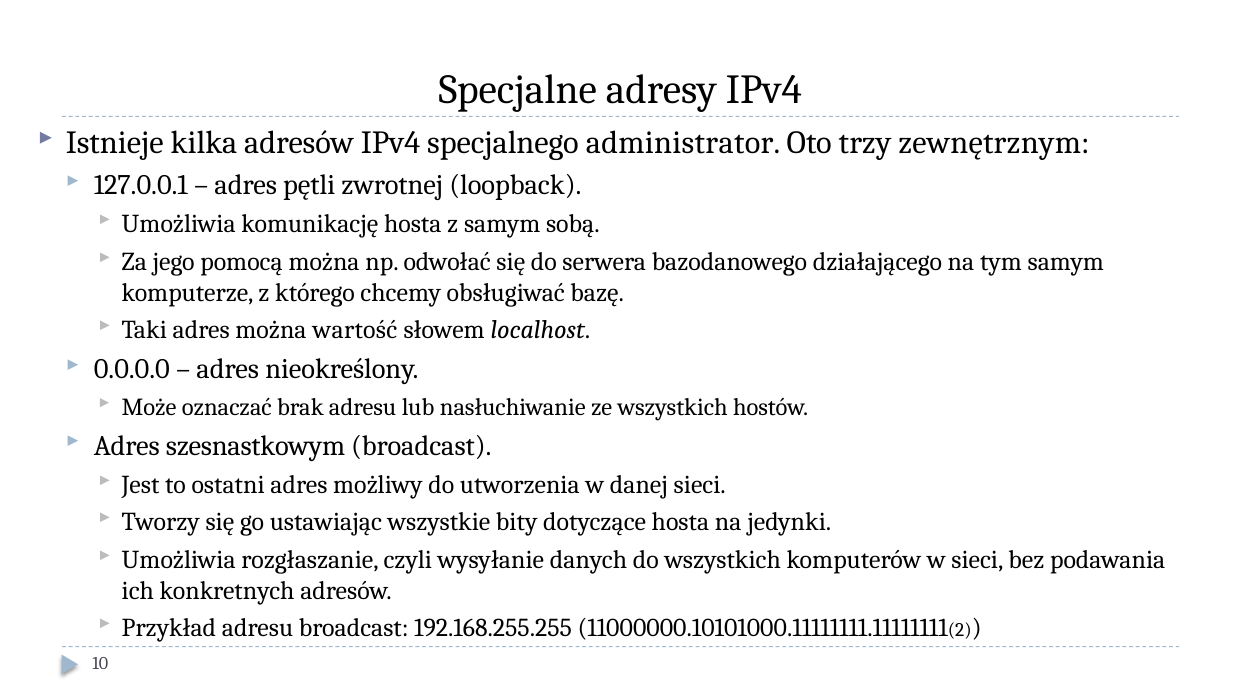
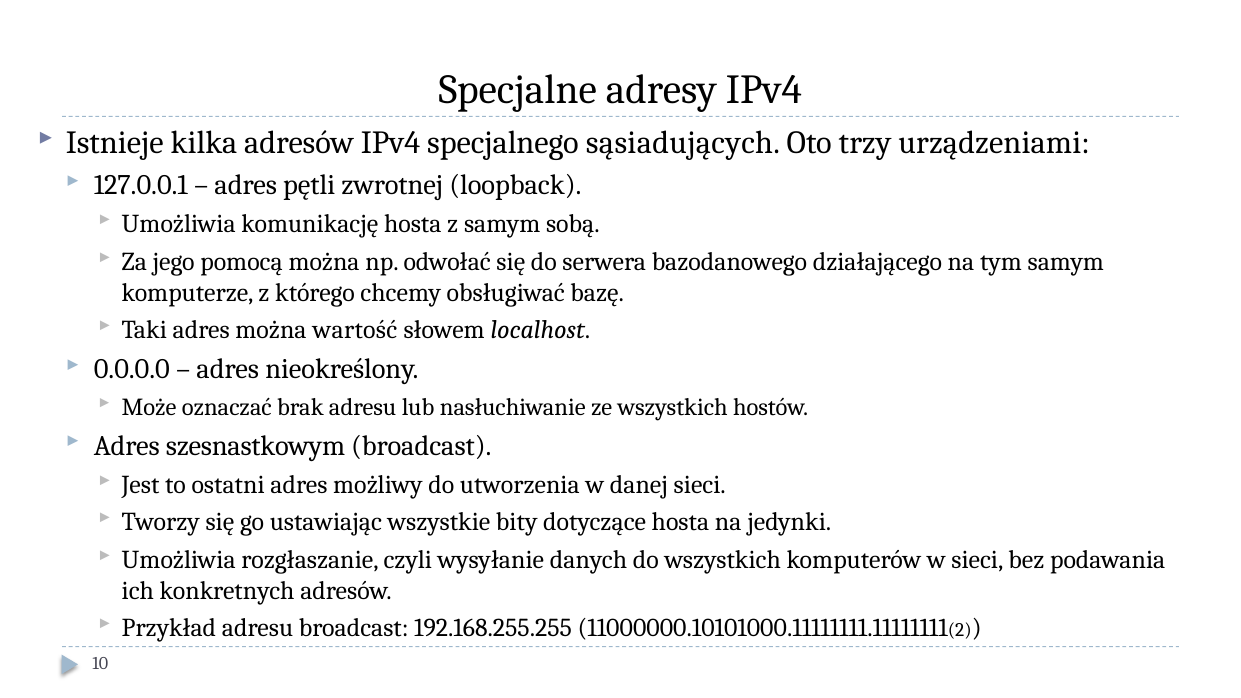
administrator: administrator -> sąsiadujących
zewnętrznym: zewnętrznym -> urządzeniami
